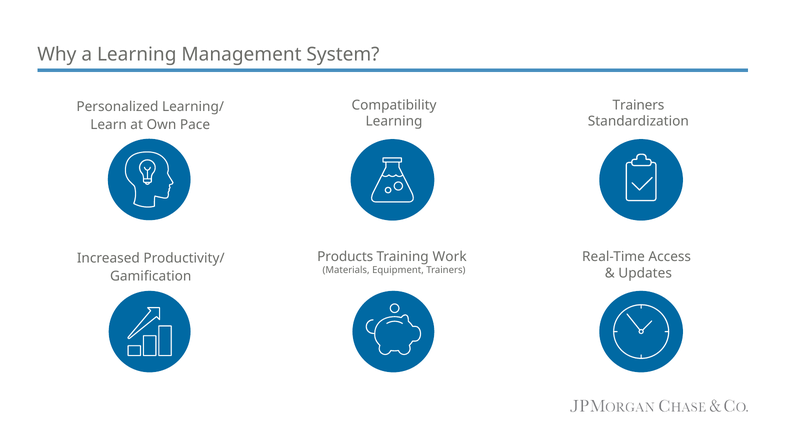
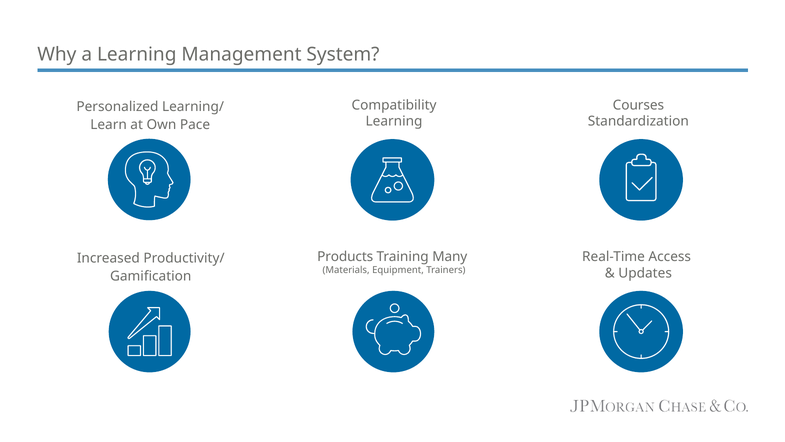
Trainers at (638, 105): Trainers -> Courses
Work: Work -> Many
